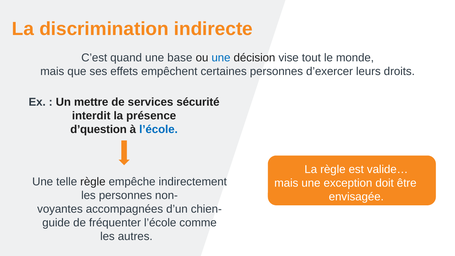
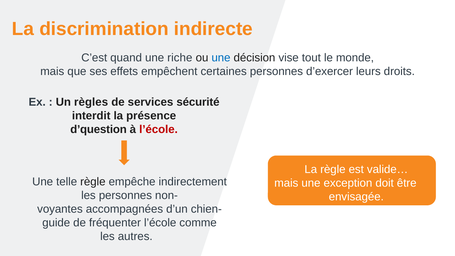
base: base -> riche
mettre: mettre -> règles
l’école at (158, 129) colour: blue -> red
